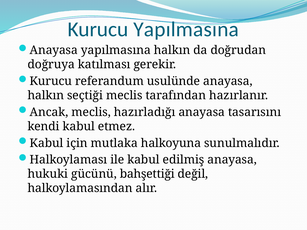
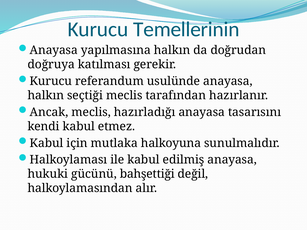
Kurucu Yapılmasına: Yapılmasına -> Temellerinin
